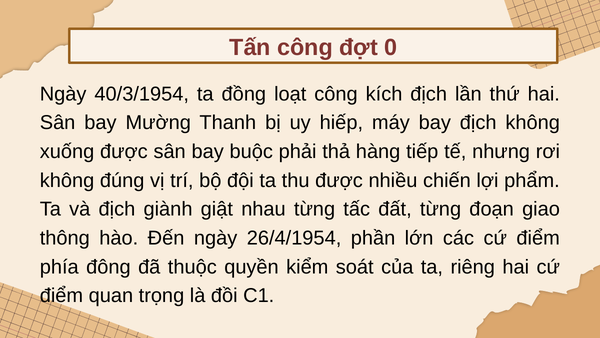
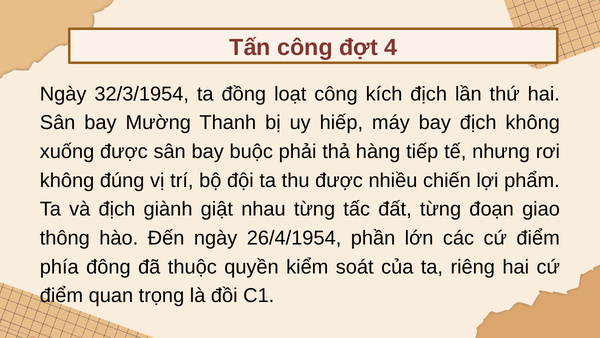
0: 0 -> 4
40/3/1954: 40/3/1954 -> 32/3/1954
